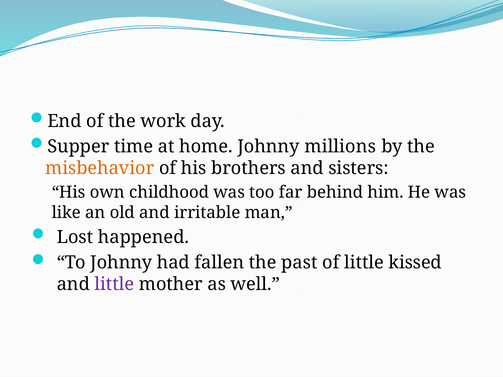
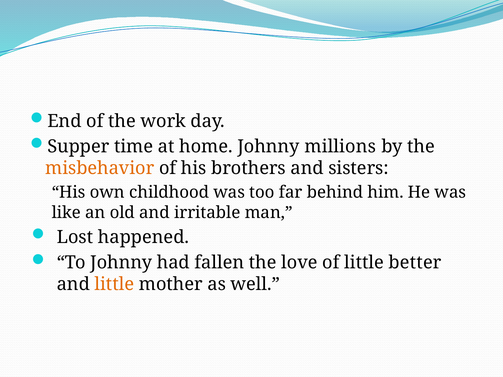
past: past -> love
kissed: kissed -> better
little at (114, 284) colour: purple -> orange
